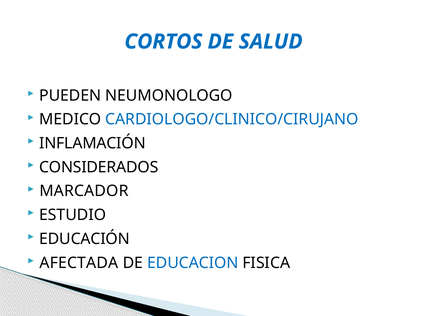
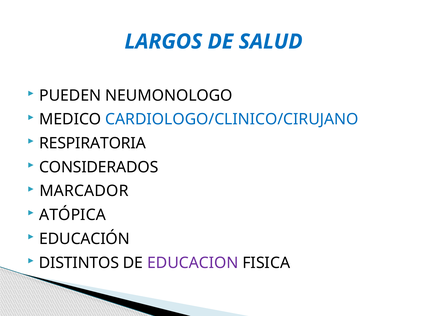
CORTOS: CORTOS -> LARGOS
INFLAMACIÓN: INFLAMACIÓN -> RESPIRATORIA
ESTUDIO: ESTUDIO -> ATÓPICA
AFECTADA: AFECTADA -> DISTINTOS
EDUCACION colour: blue -> purple
